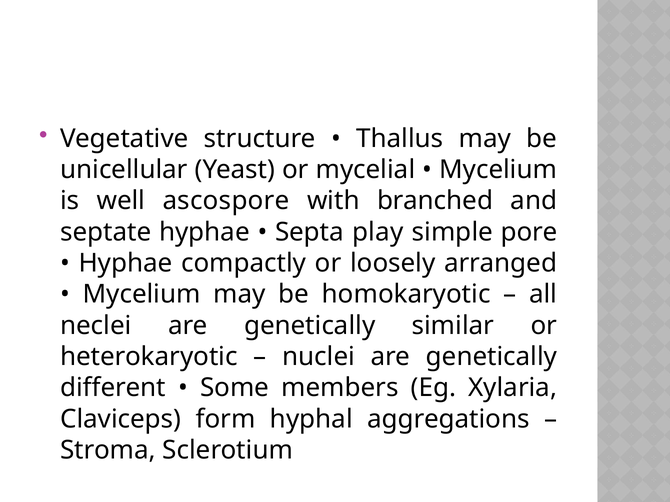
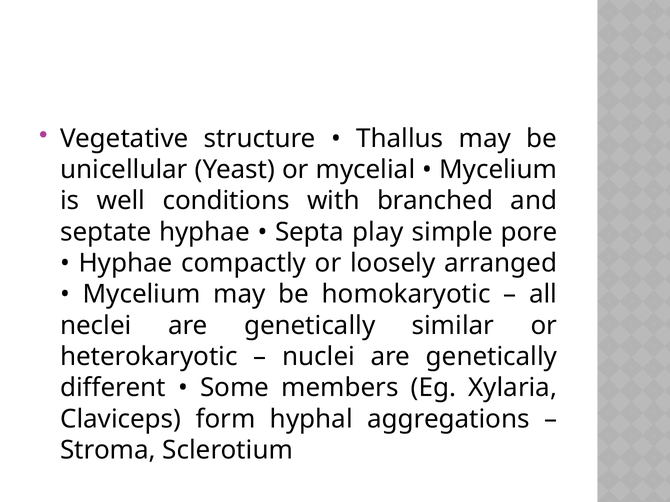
ascospore: ascospore -> conditions
